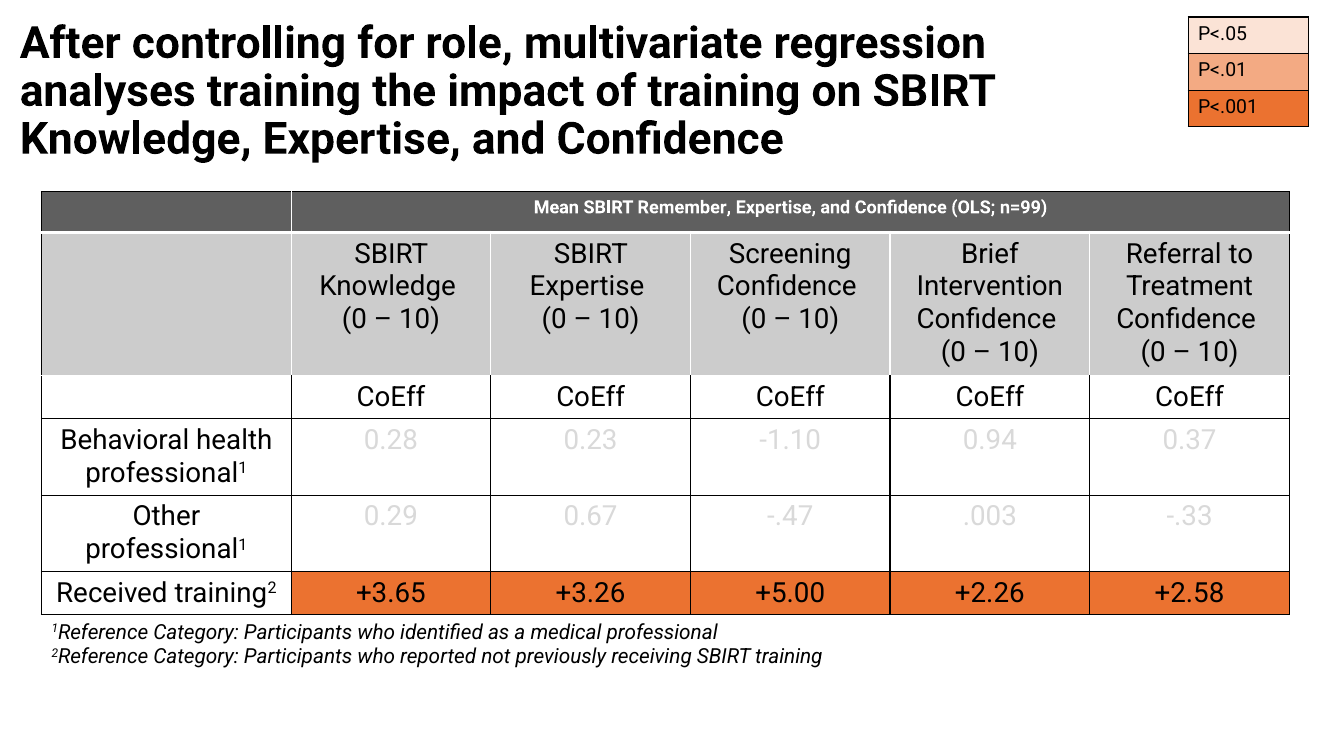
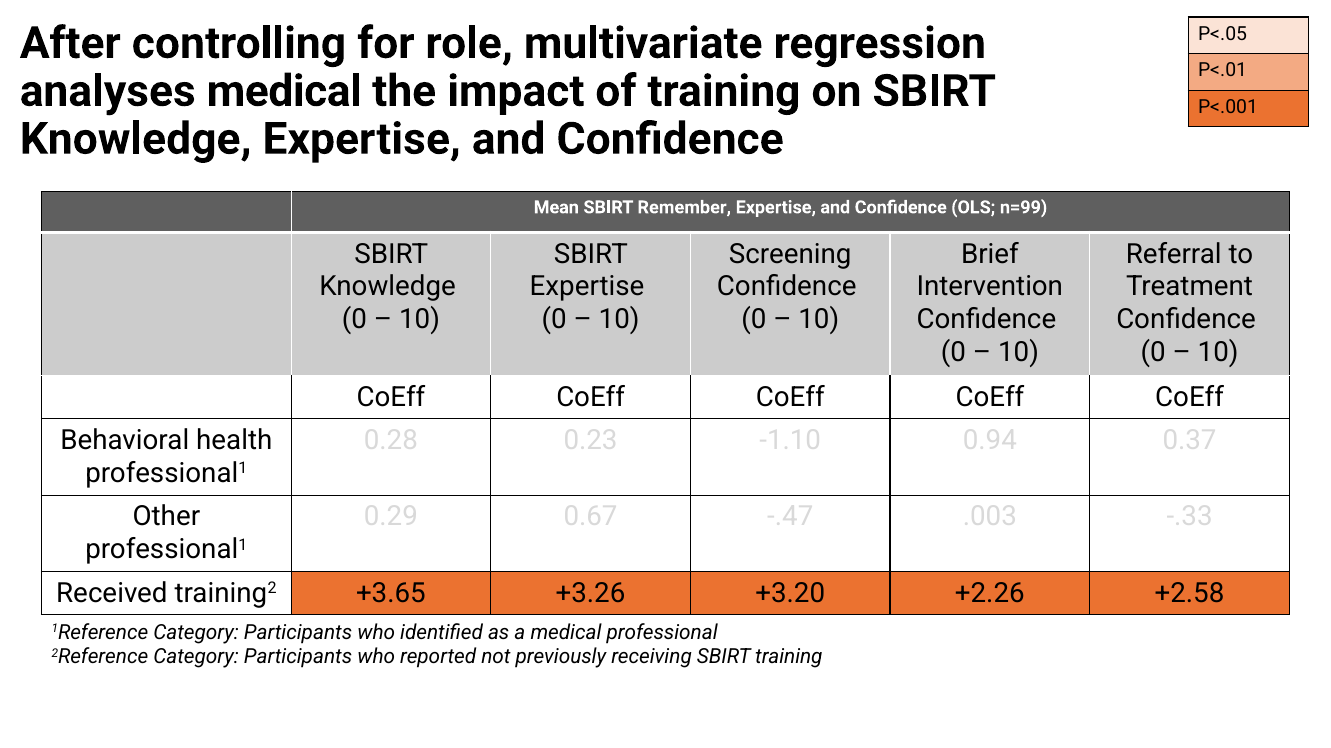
analyses training: training -> medical
+5.00: +5.00 -> +3.20
